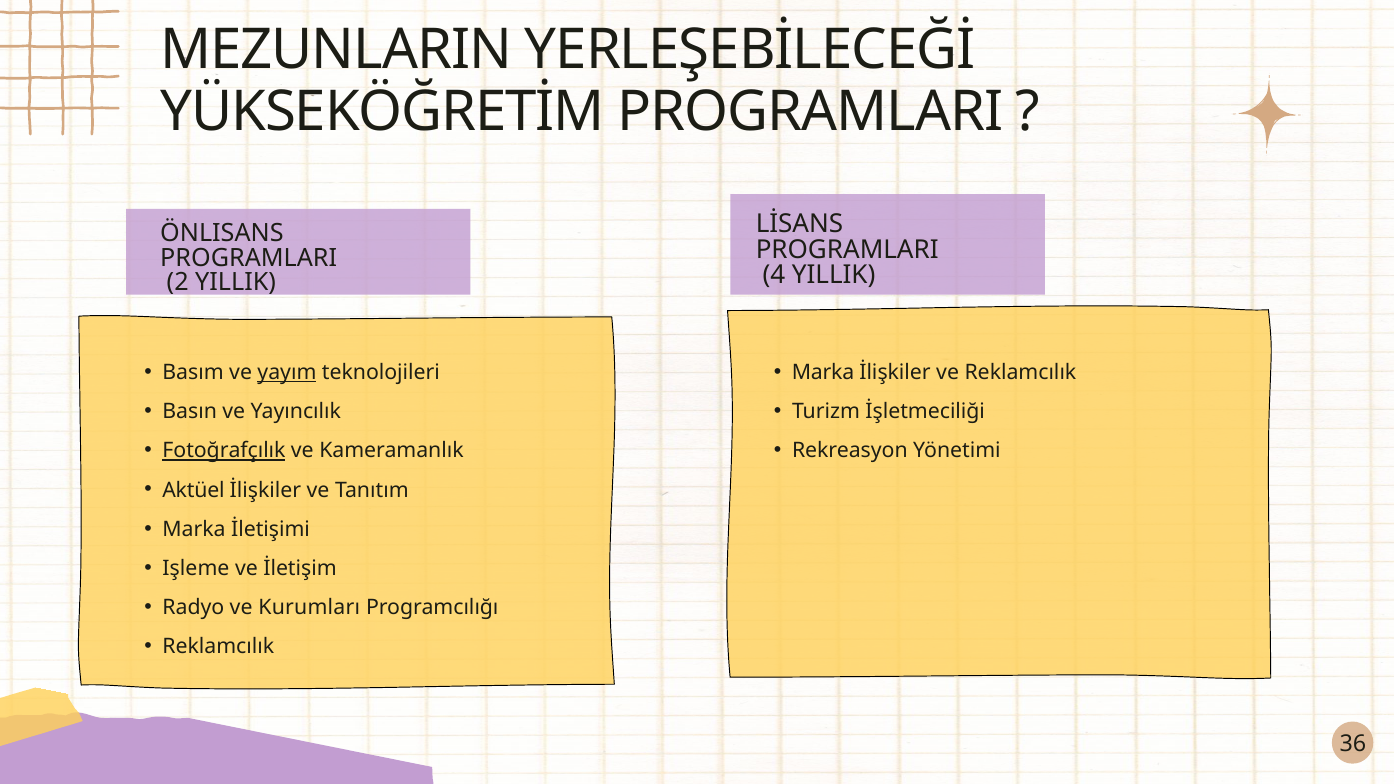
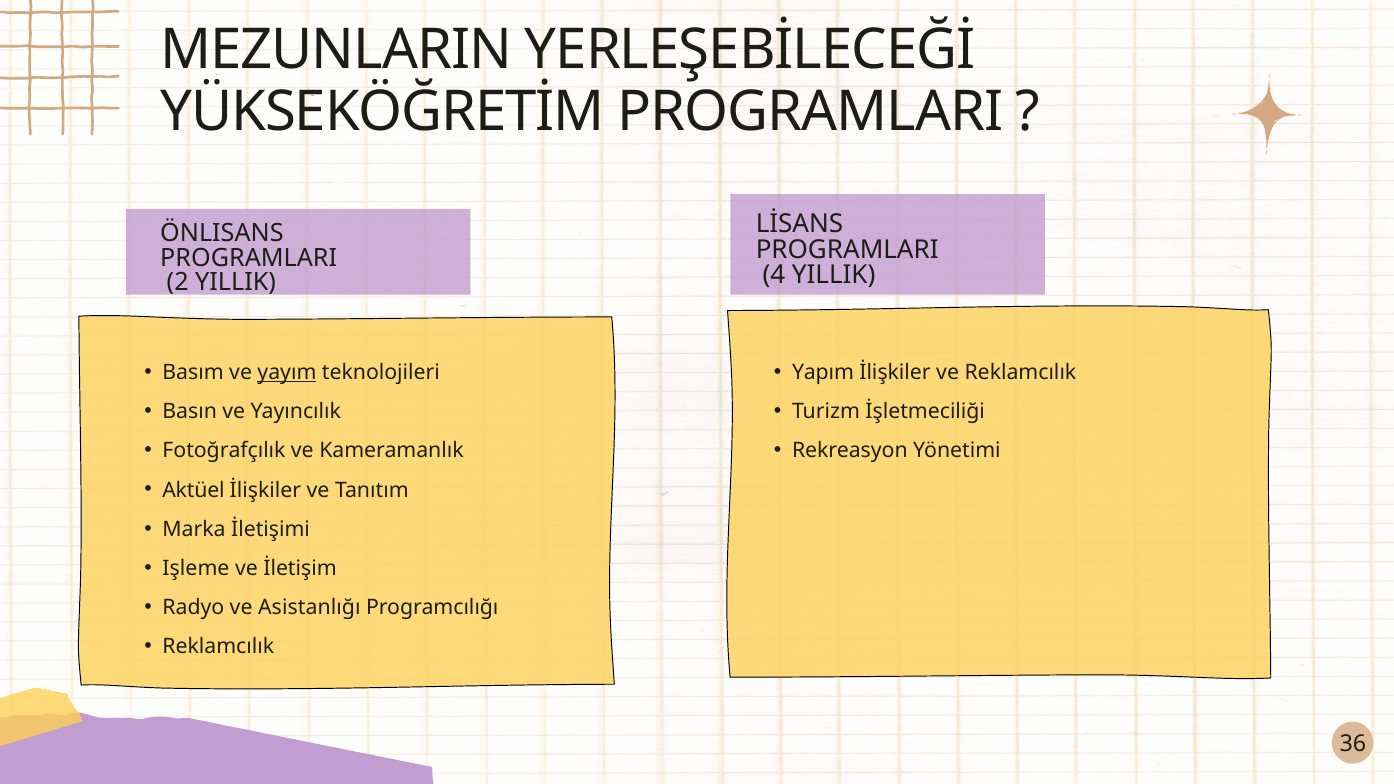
Marka at (823, 373): Marka -> Yapım
Fotoğrafçılık underline: present -> none
Kurumları: Kurumları -> Asistanlığı
